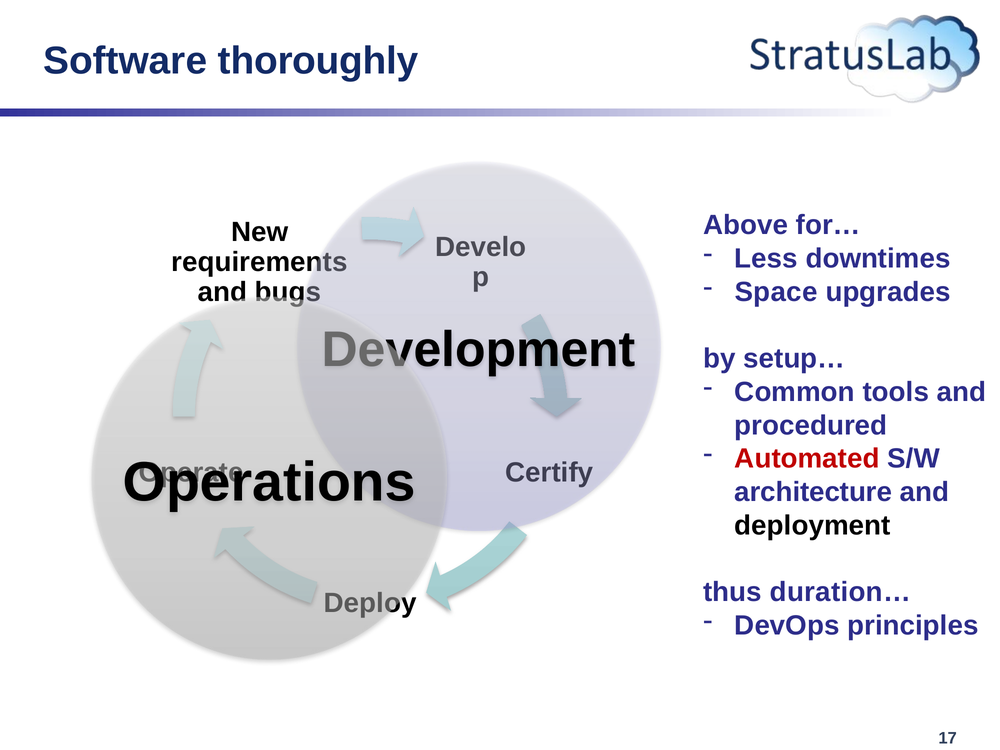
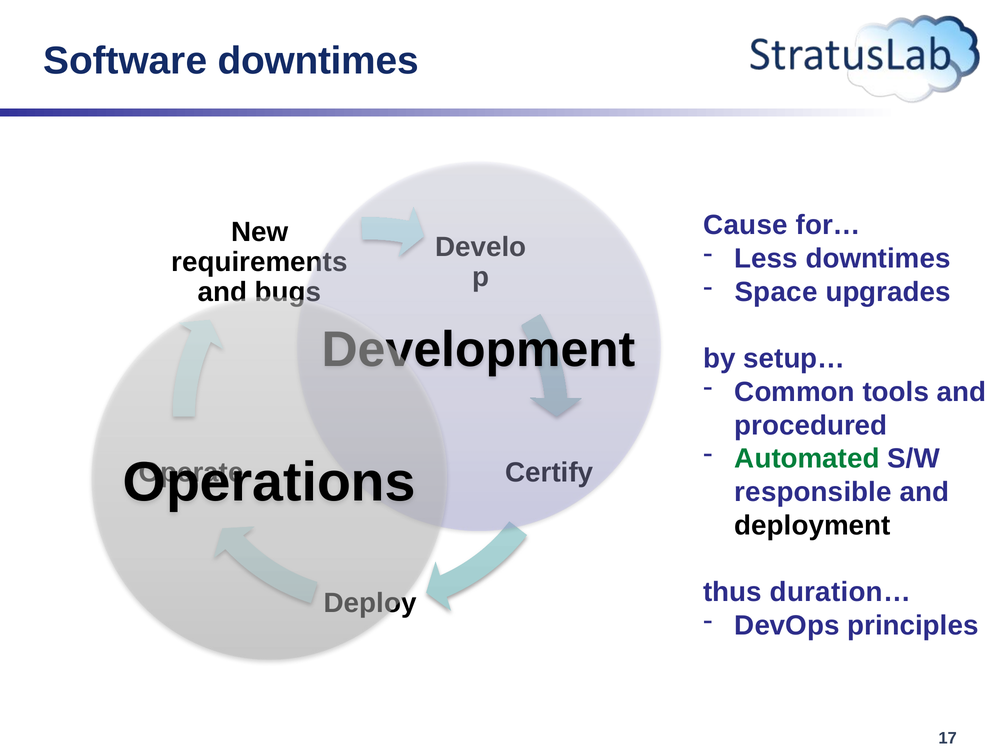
Software thoroughly: thoroughly -> downtimes
Above: Above -> Cause
Automated colour: red -> green
architecture: architecture -> responsible
